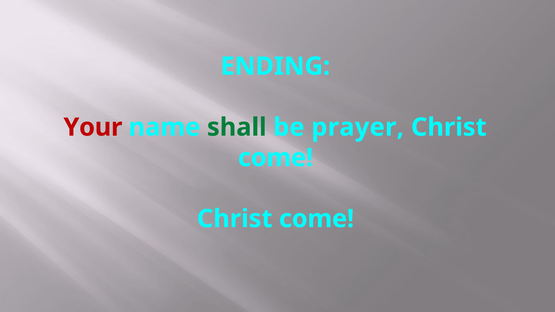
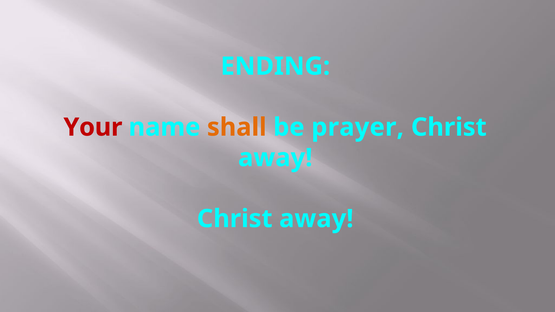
shall colour: green -> orange
come at (275, 158): come -> away
come at (316, 219): come -> away
